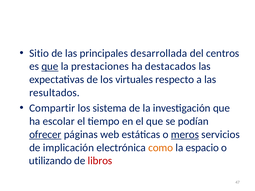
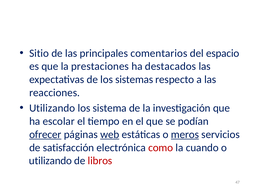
desarrollada: desarrollada -> comentarios
centros: centros -> espacio
que at (50, 66) underline: present -> none
virtuales: virtuales -> sistemas
resultados: resultados -> reacciones
Compartir at (52, 108): Compartir -> Utilizando
web underline: none -> present
implicación: implicación -> satisfacción
como colour: orange -> red
espacio: espacio -> cuando
